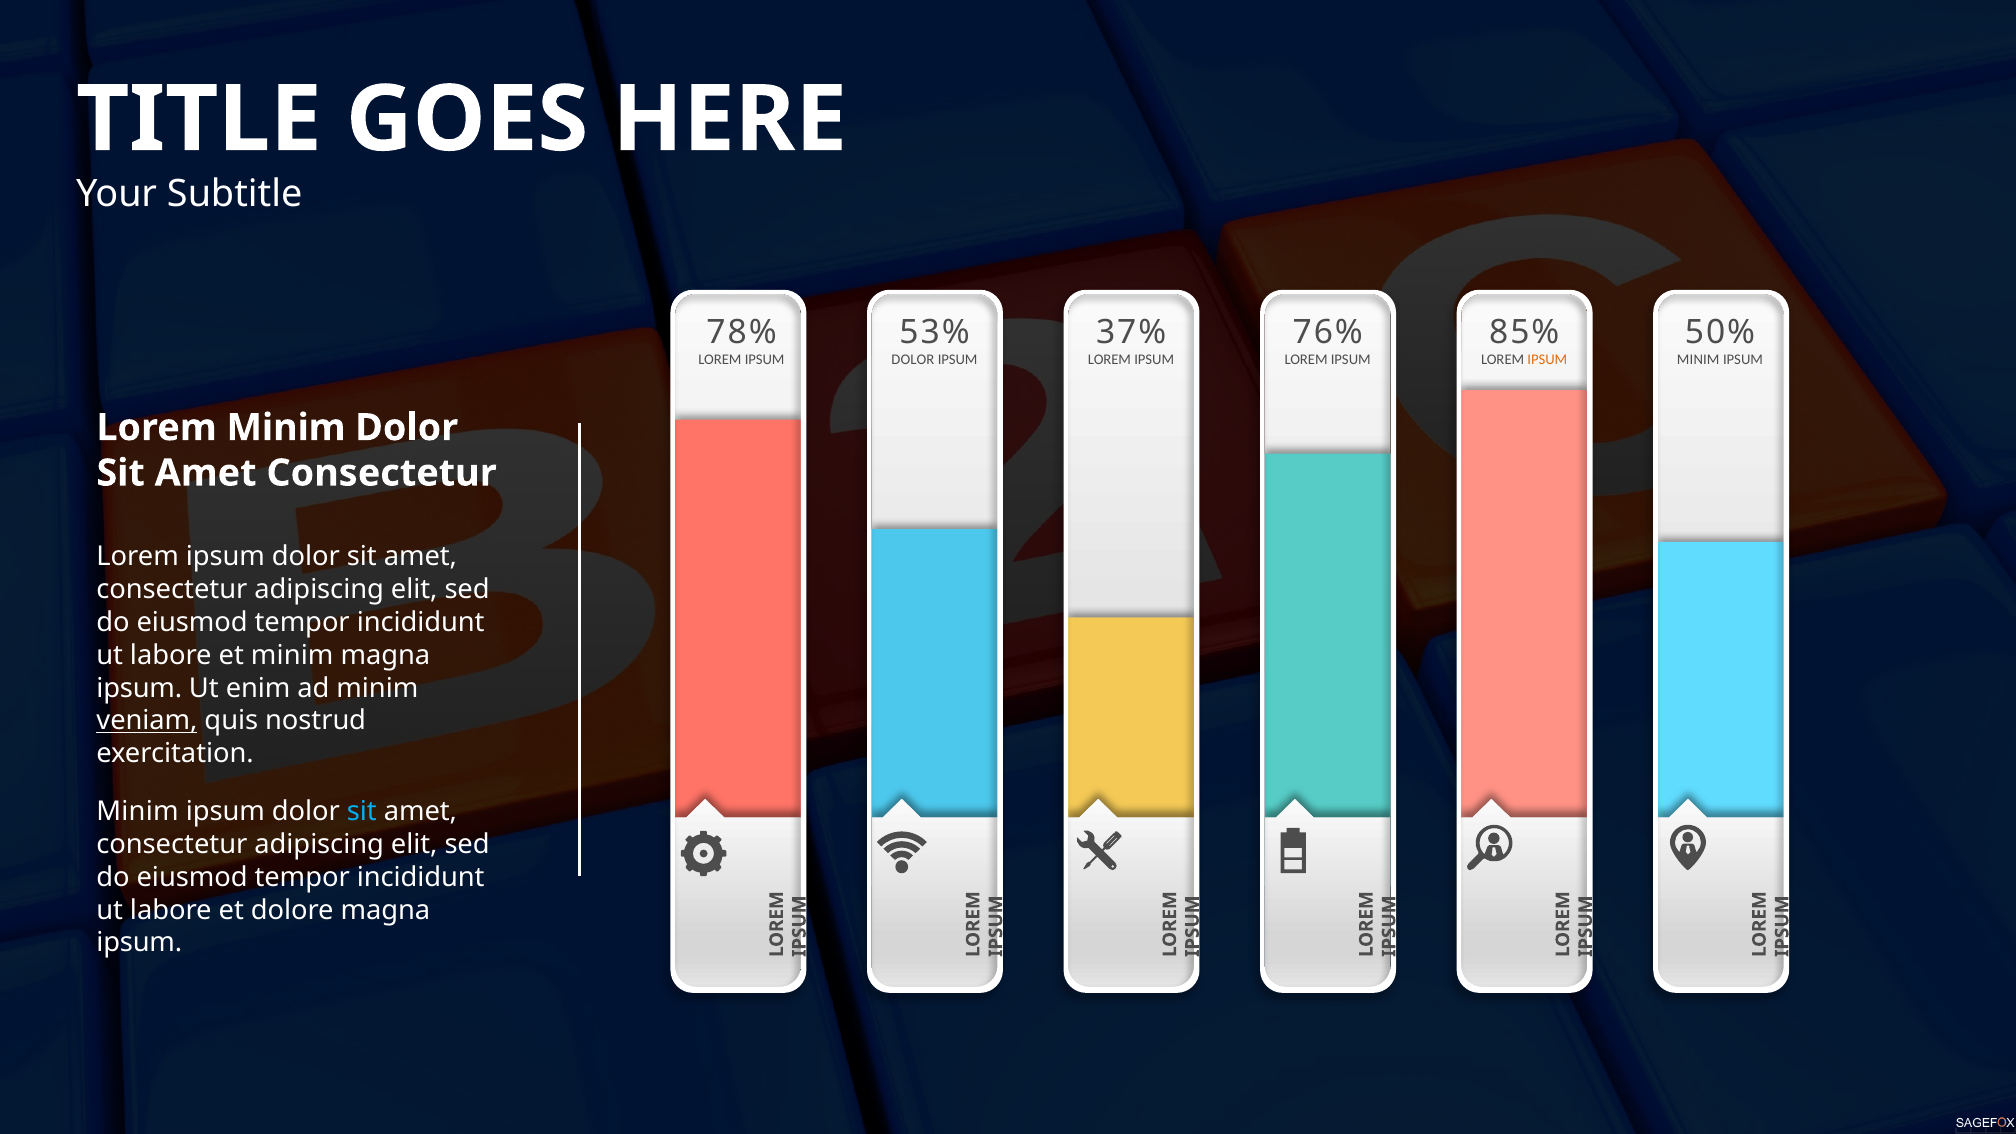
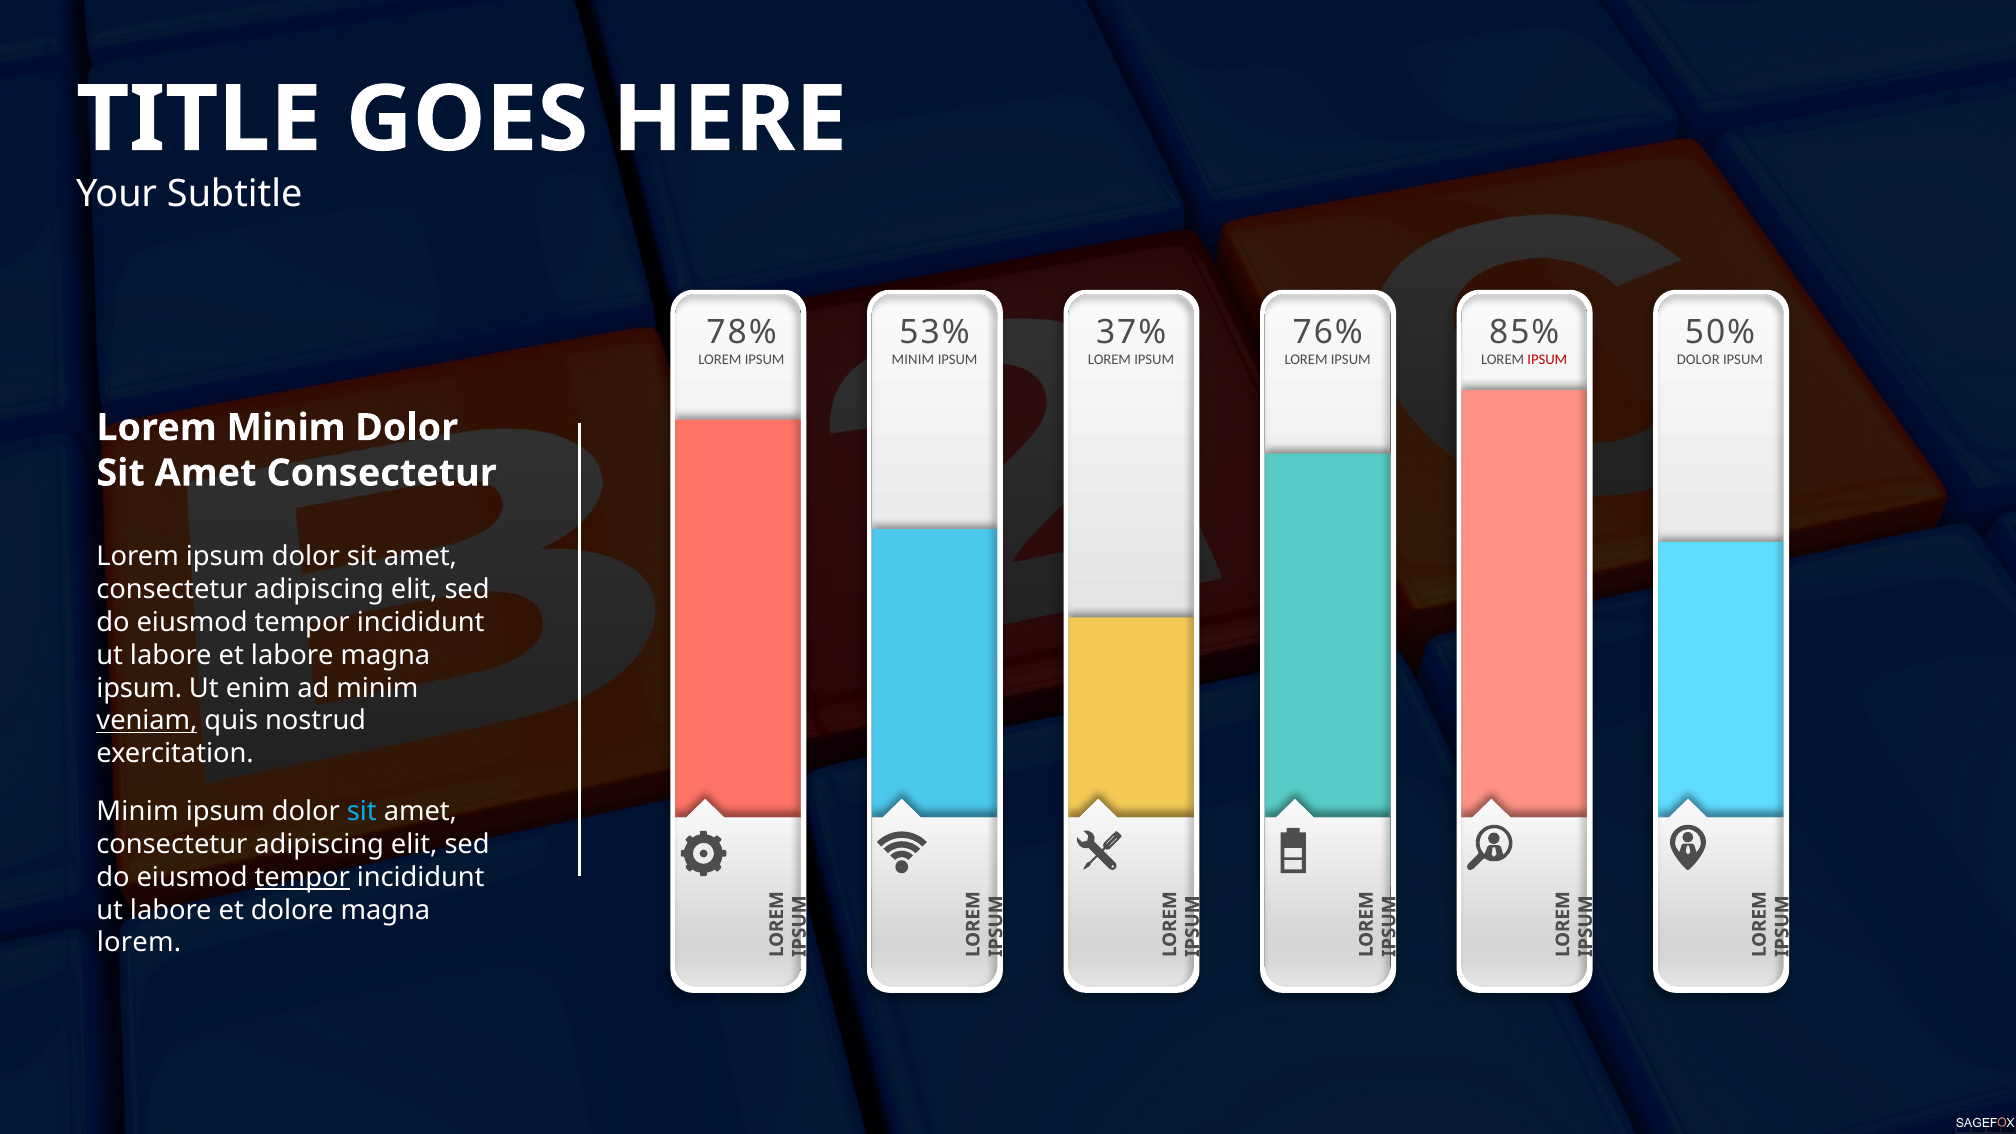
IPSUM at (1547, 360) colour: orange -> red
MINIM at (1698, 360): MINIM -> DOLOR
DOLOR at (913, 360): DOLOR -> MINIM
et minim: minim -> labore
tempor at (302, 877) underline: none -> present
ipsum at (139, 943): ipsum -> lorem
